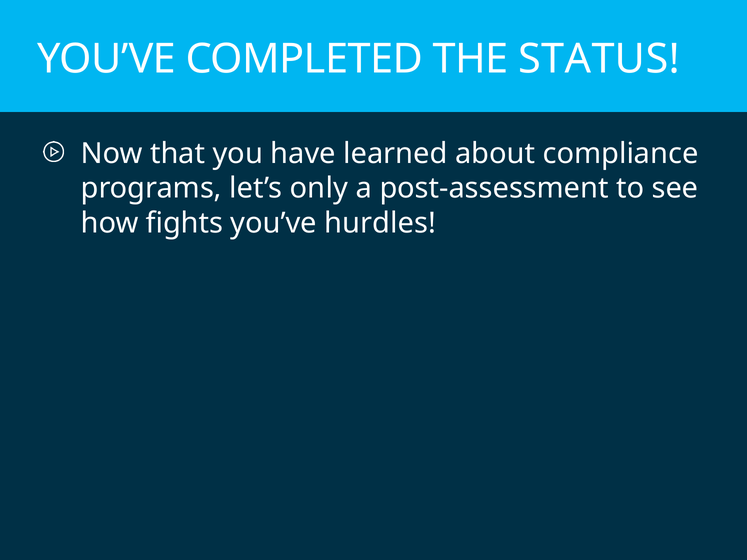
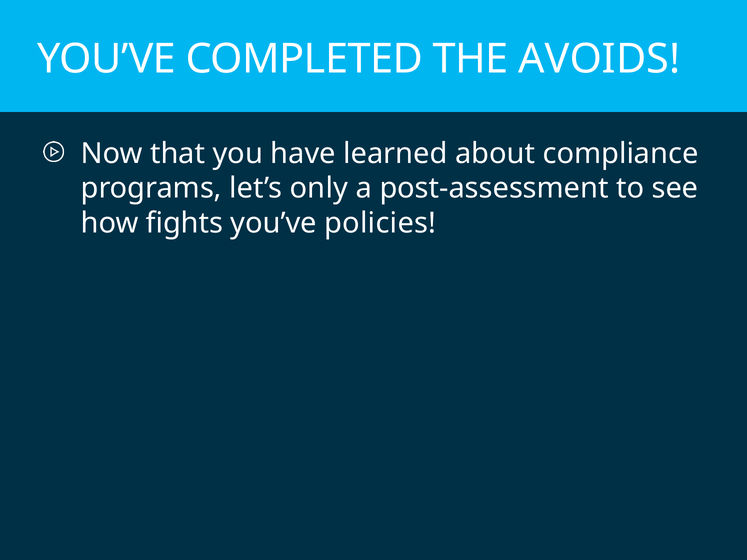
STATUS: STATUS -> AVOIDS
hurdles: hurdles -> policies
